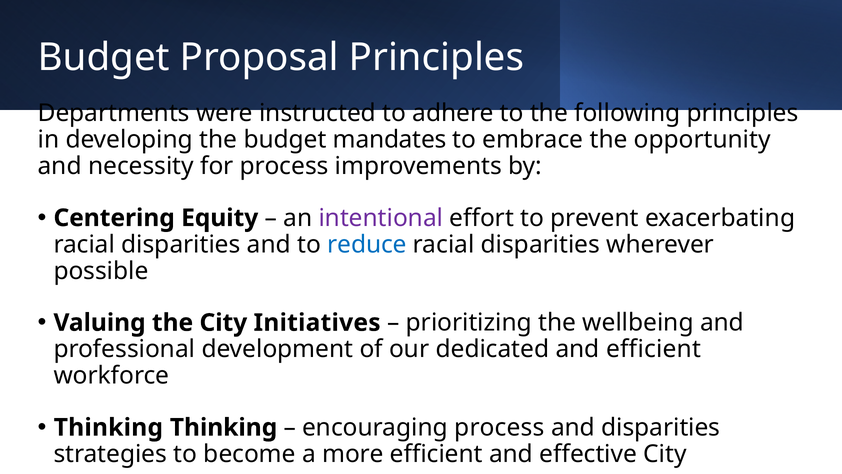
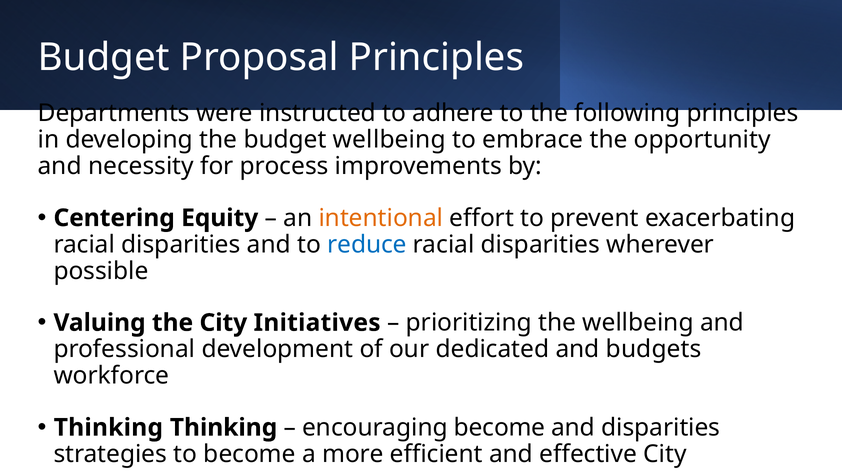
budget mandates: mandates -> wellbeing
intentional colour: purple -> orange
and efficient: efficient -> budgets
encouraging process: process -> become
